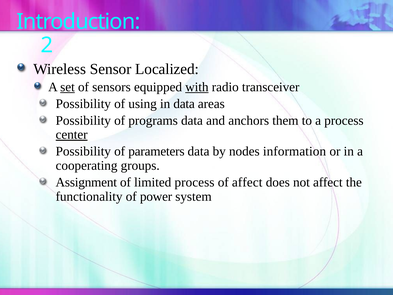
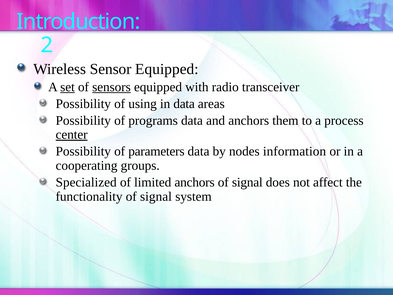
Sensor Localized: Localized -> Equipped
sensors underline: none -> present
with underline: present -> none
Assignment: Assignment -> Specialized
limited process: process -> anchors
affect at (247, 182): affect -> signal
functionality of power: power -> signal
